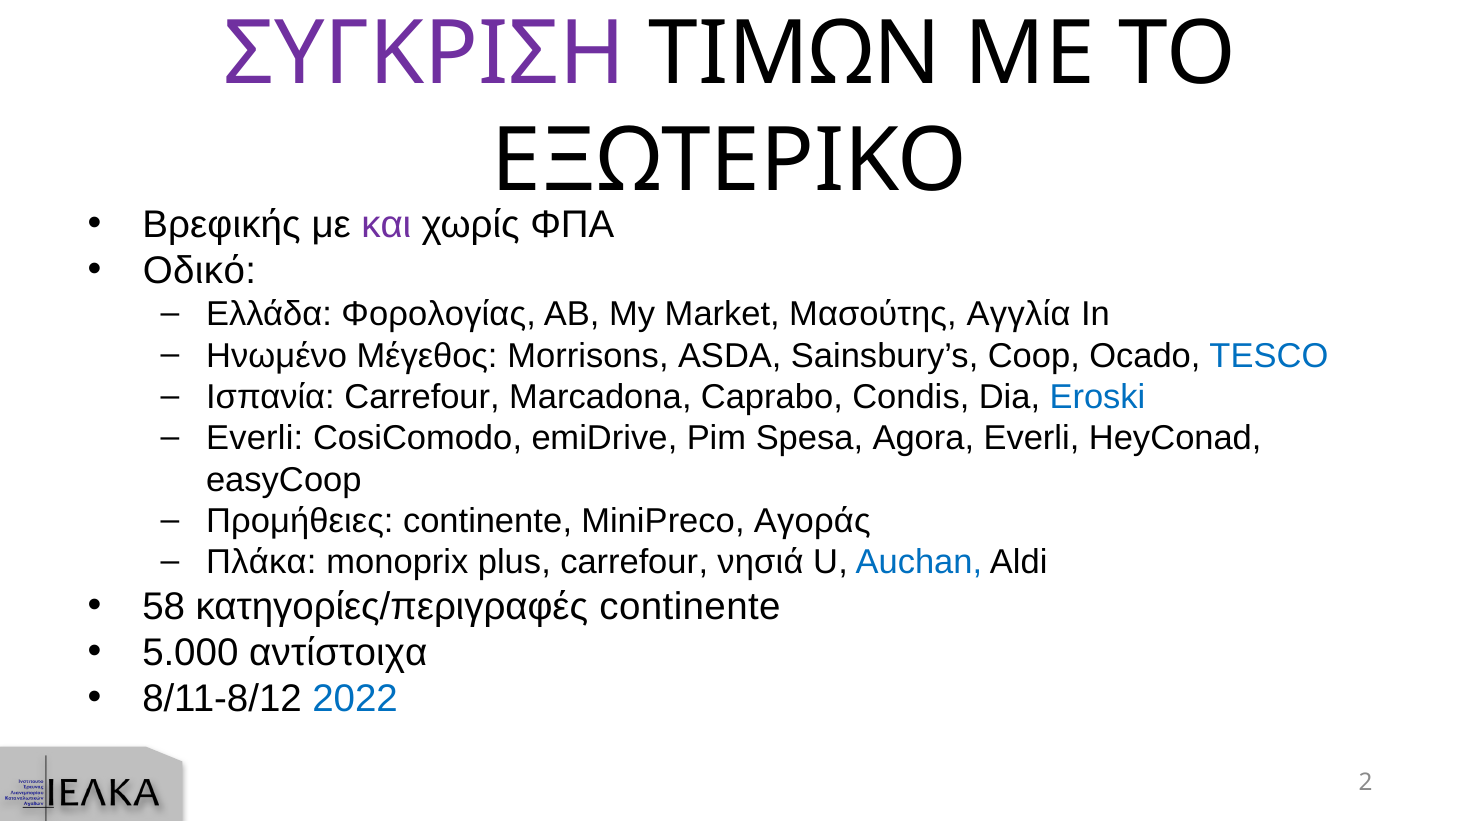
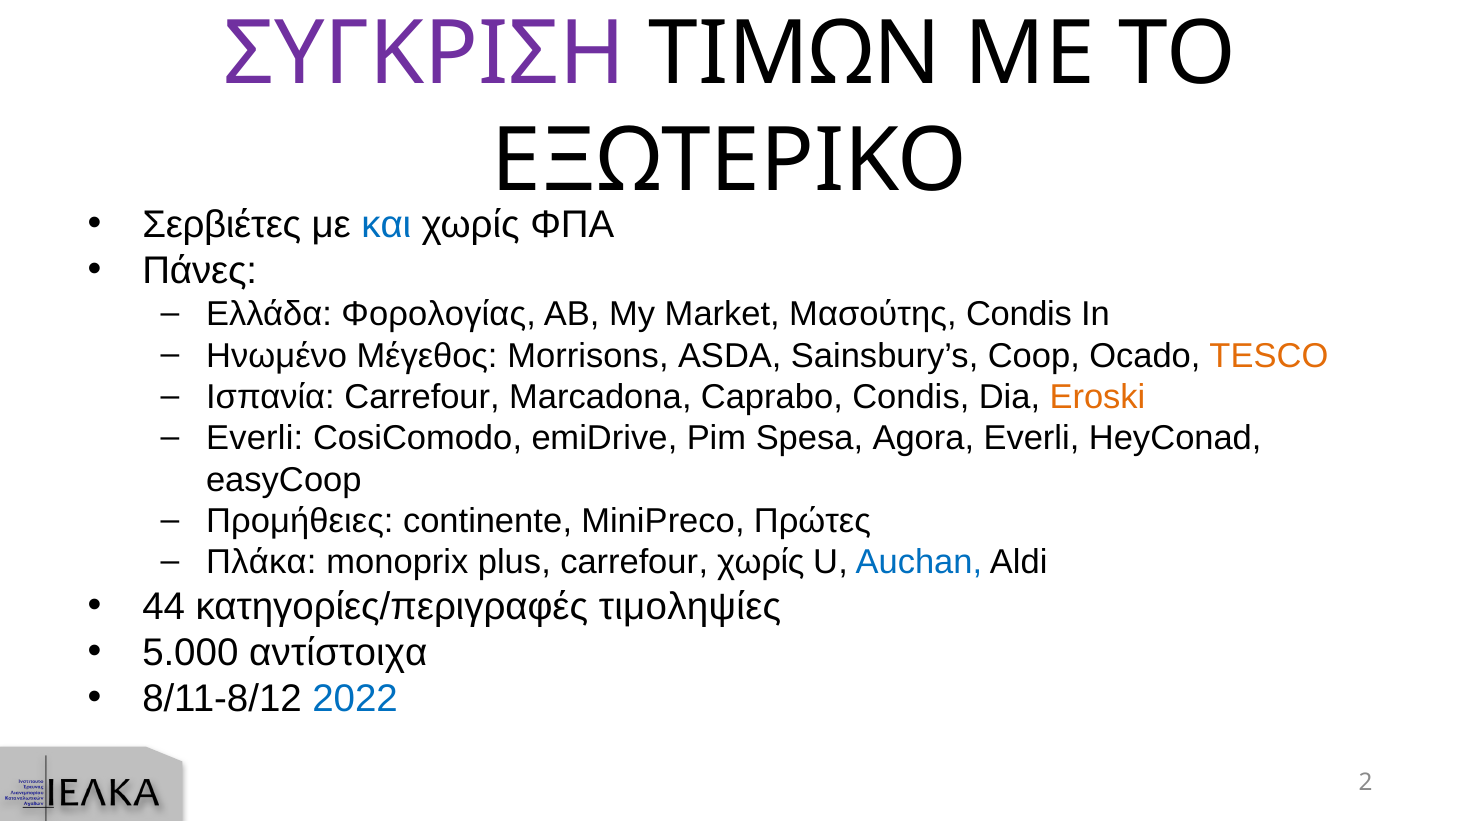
Βρεφικής: Βρεφικής -> Σερβιέτες
και colour: purple -> blue
Οδικό: Οδικό -> Πάνες
Μασούτης Αγγλία: Αγγλία -> Condis
TESCO colour: blue -> orange
Eroski colour: blue -> orange
Αγοράς: Αγοράς -> Πρώτες
carrefour νησιά: νησιά -> χωρίς
58: 58 -> 44
κατηγορίες/περιγραφές continente: continente -> τιμοληψίες
